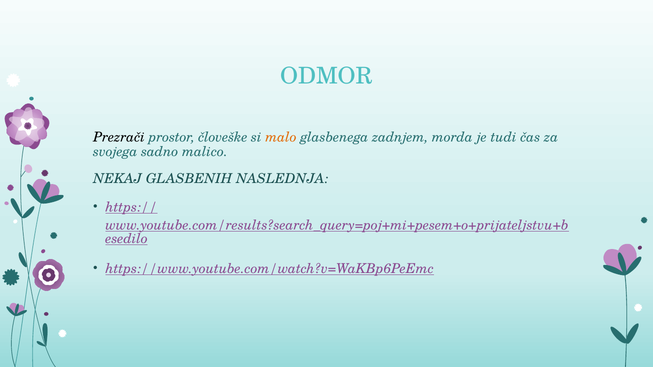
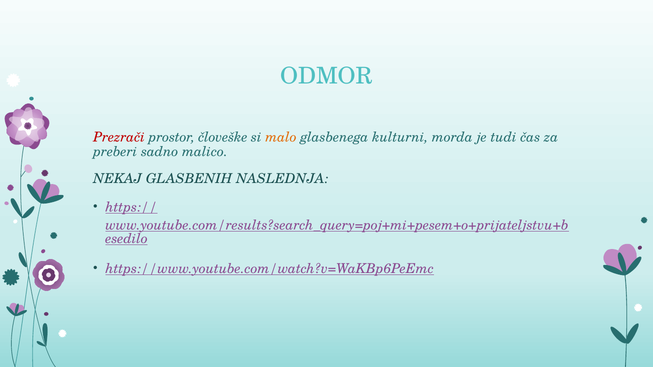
Prezrači colour: black -> red
zadnjem: zadnjem -> kulturni
svojega: svojega -> preberi
